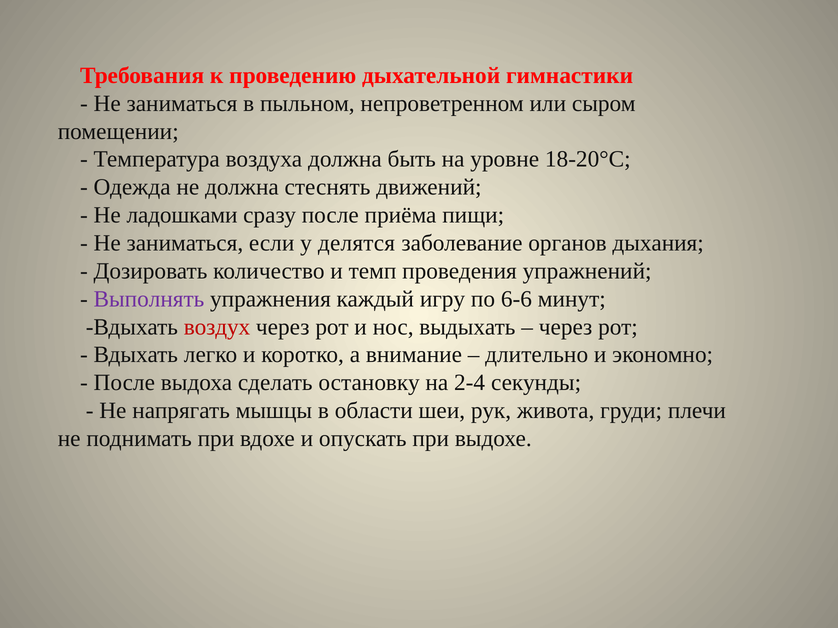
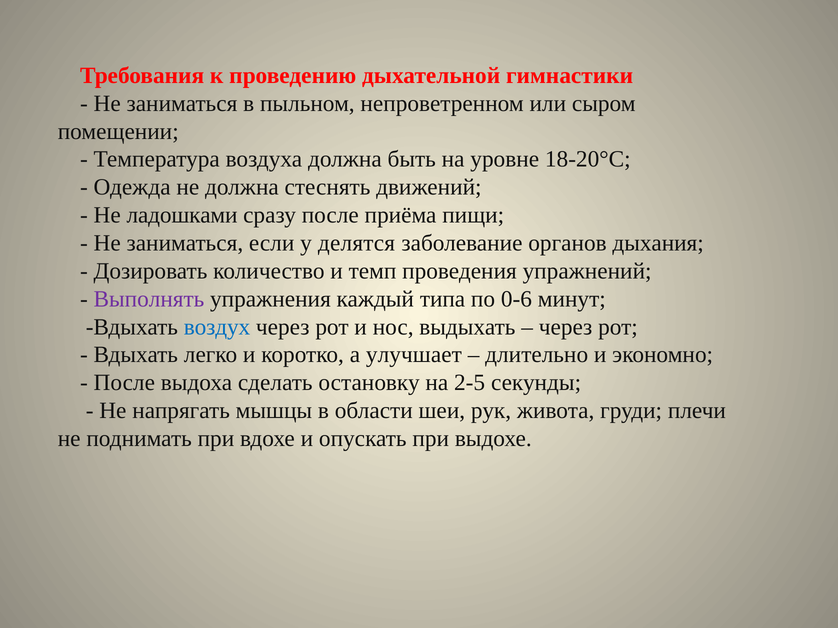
игру: игру -> типа
6-6: 6-6 -> 0-6
воздух colour: red -> blue
внимание: внимание -> улучшает
2-4: 2-4 -> 2-5
